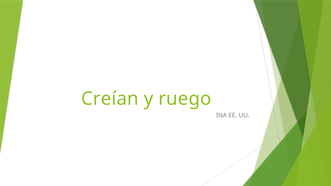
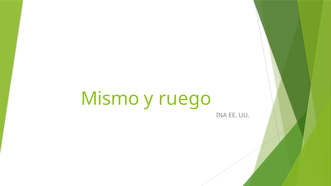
Creían: Creían -> Mismo
